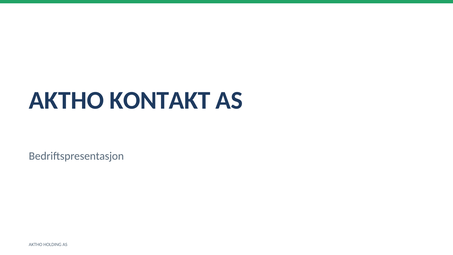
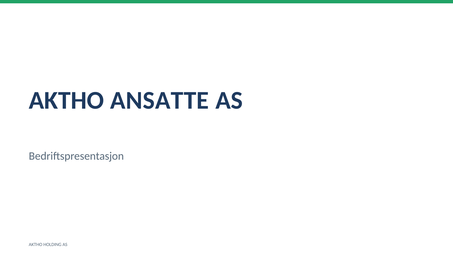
KONTAKT: KONTAKT -> ANSATTE
